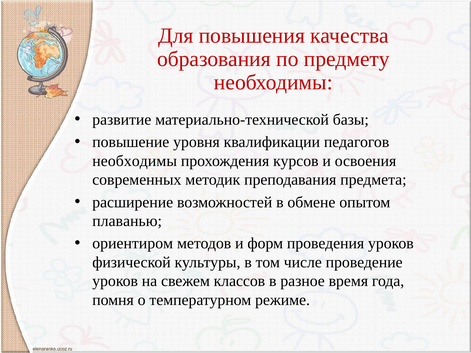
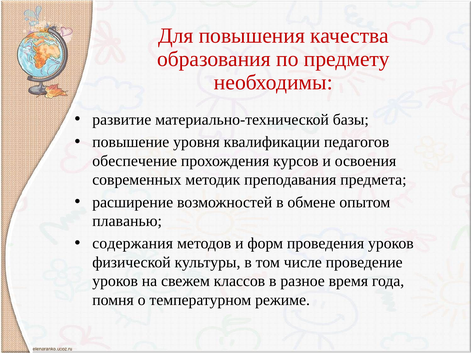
необходимы at (135, 161): необходимы -> обеспечение
ориентиром: ориентиром -> содержания
